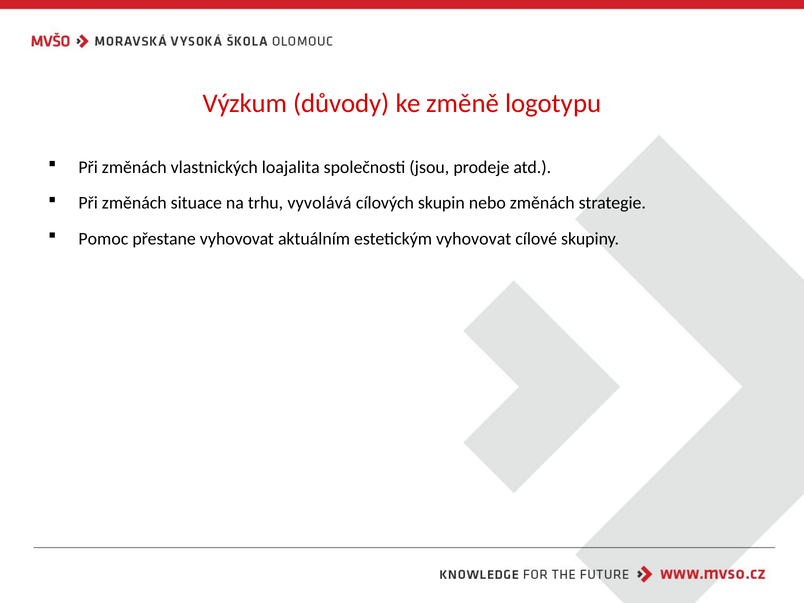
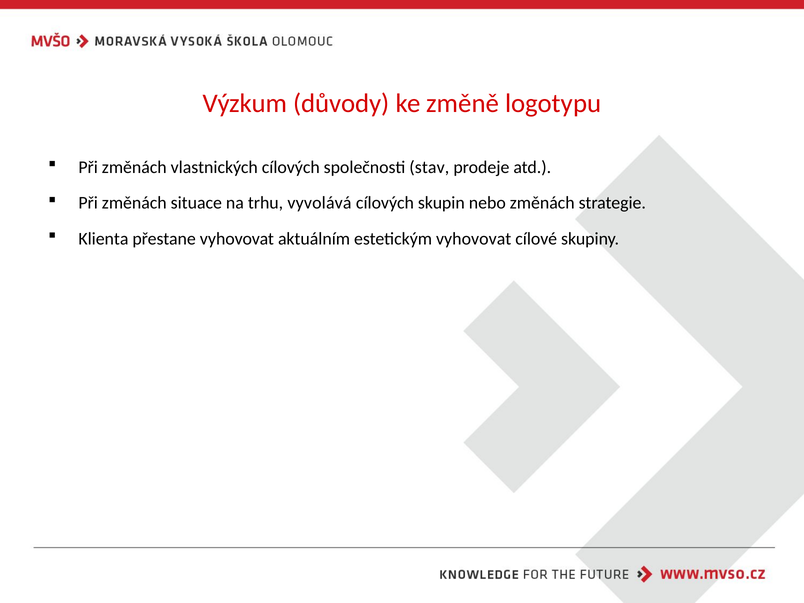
vlastnických loajalita: loajalita -> cílových
jsou: jsou -> stav
Pomoc: Pomoc -> Klienta
